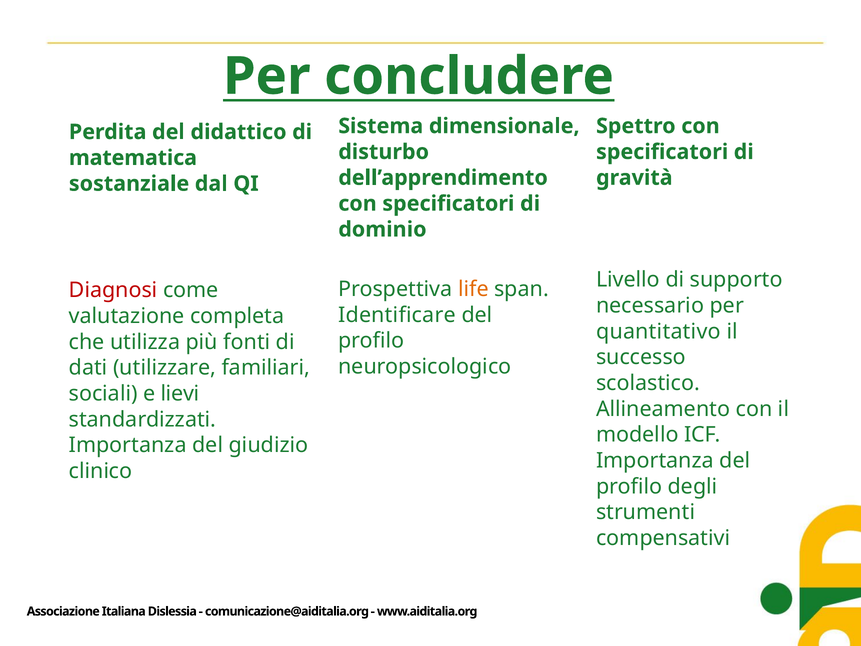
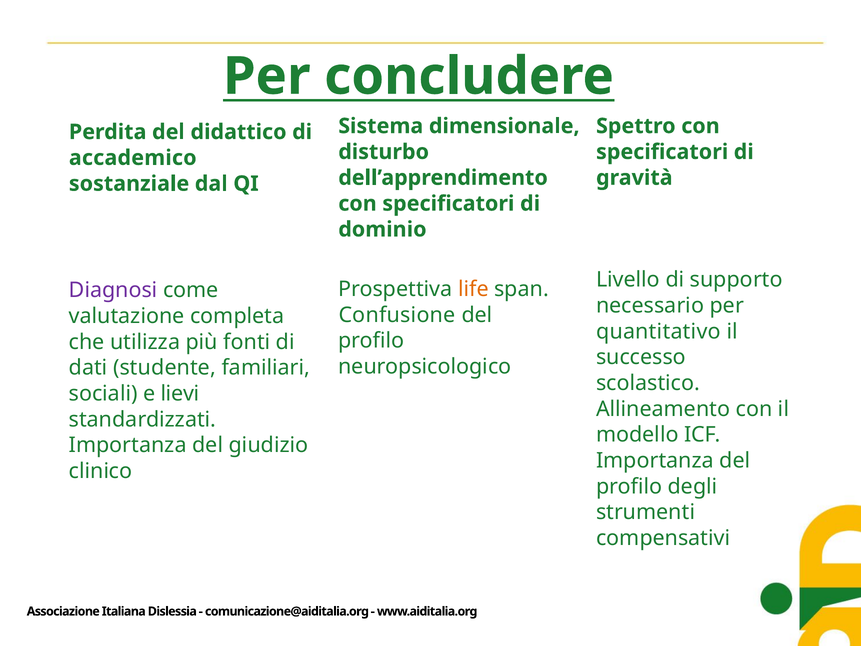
matematica: matematica -> accademico
Diagnosi colour: red -> purple
Identificare: Identificare -> Confusione
utilizzare: utilizzare -> studente
